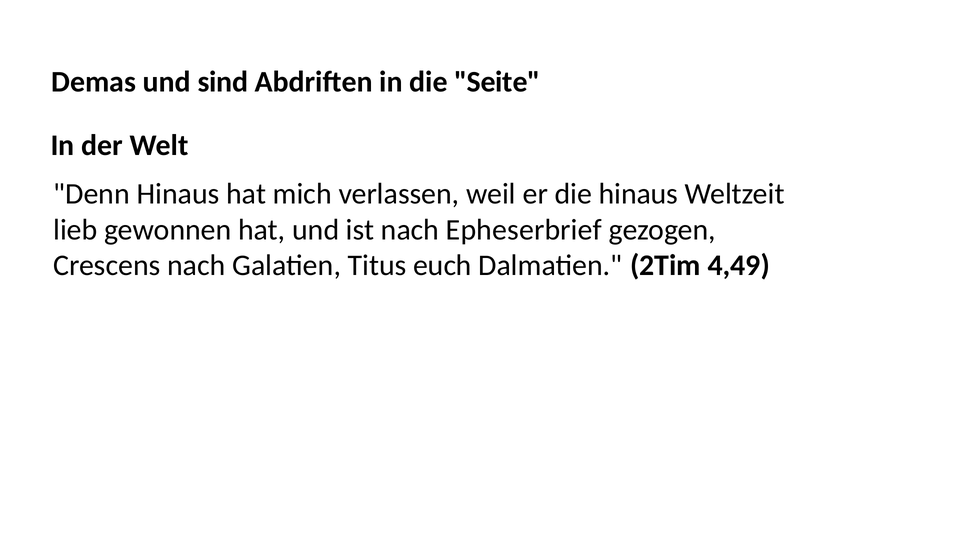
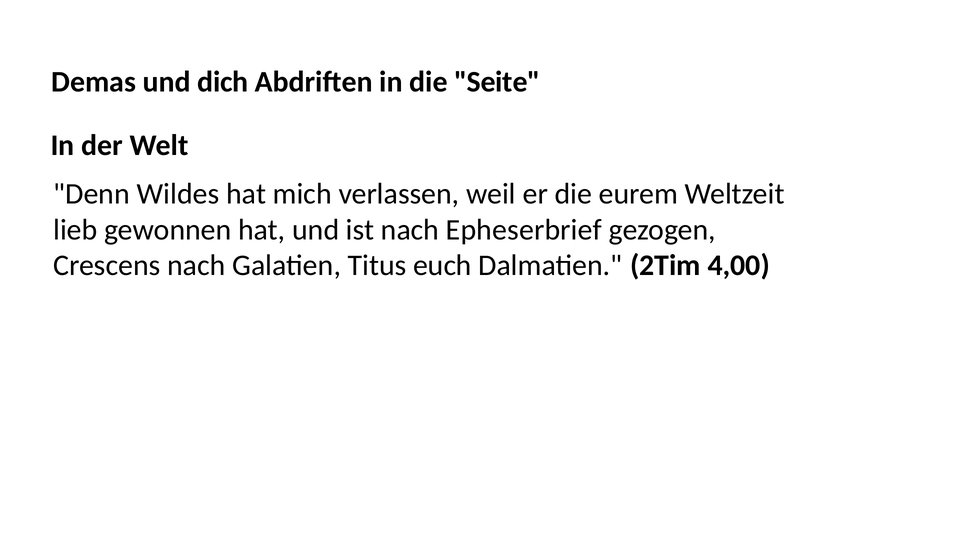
sind: sind -> dich
Denn Hinaus: Hinaus -> Wildes
die hinaus: hinaus -> eurem
4,49: 4,49 -> 4,00
